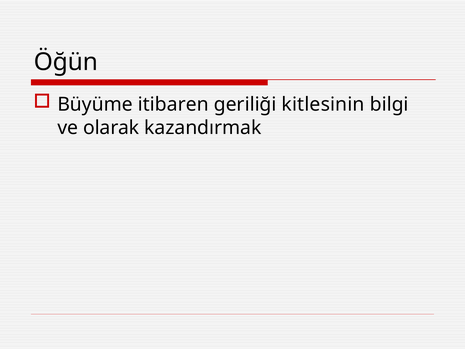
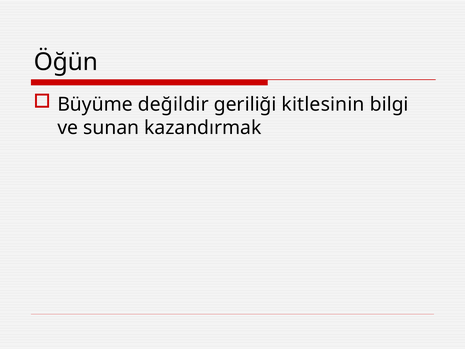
itibaren: itibaren -> değildir
olarak: olarak -> sunan
